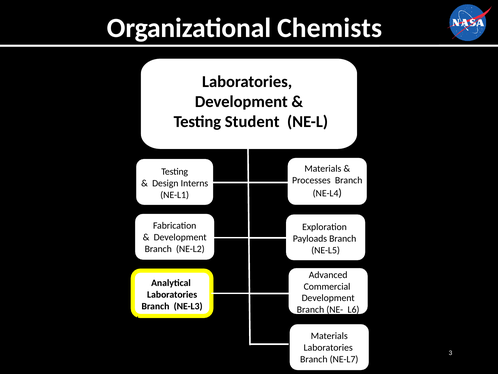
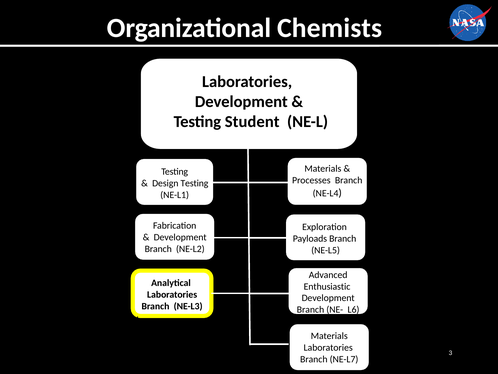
Design Interns: Interns -> Testing
Commercial: Commercial -> Enthusiastic
